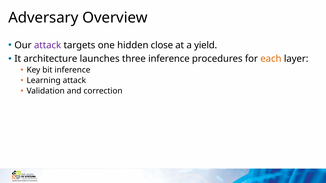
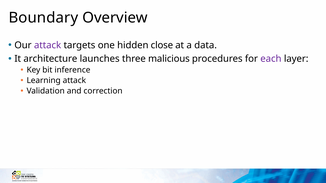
Adversary: Adversary -> Boundary
yield: yield -> data
three inference: inference -> malicious
each colour: orange -> purple
